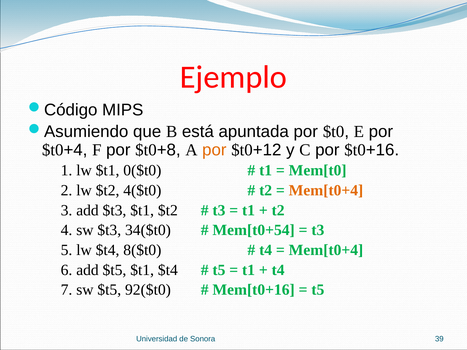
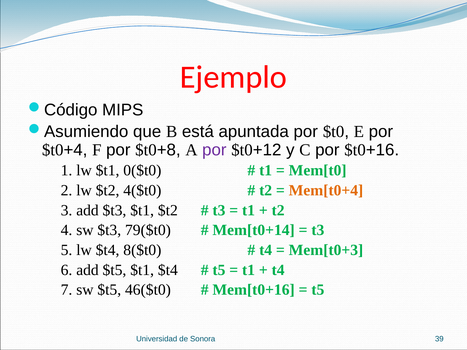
por at (214, 150) colour: orange -> purple
34($t0: 34($t0 -> 79($t0
Mem[t0+54: Mem[t0+54 -> Mem[t0+14
Mem[t0+4 at (326, 250): Mem[t0+4 -> Mem[t0+3
92($t0: 92($t0 -> 46($t0
